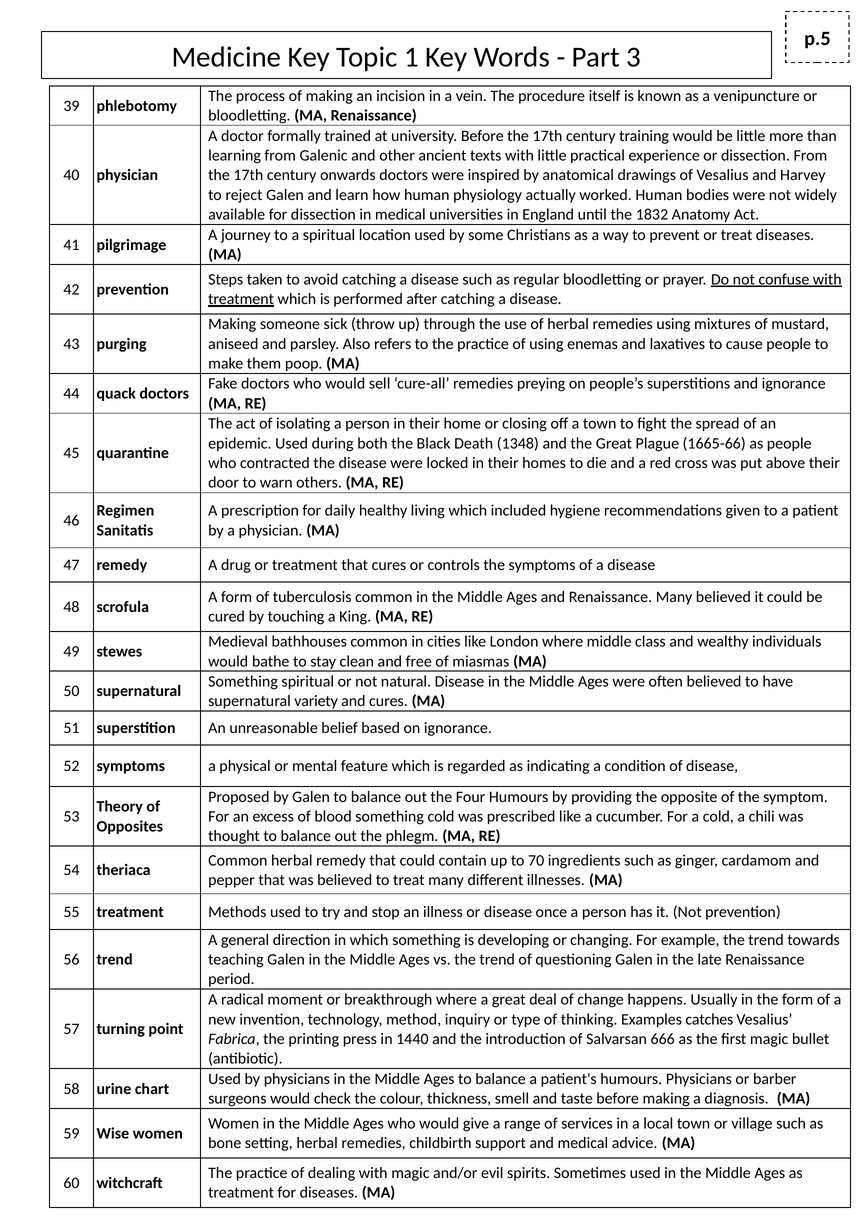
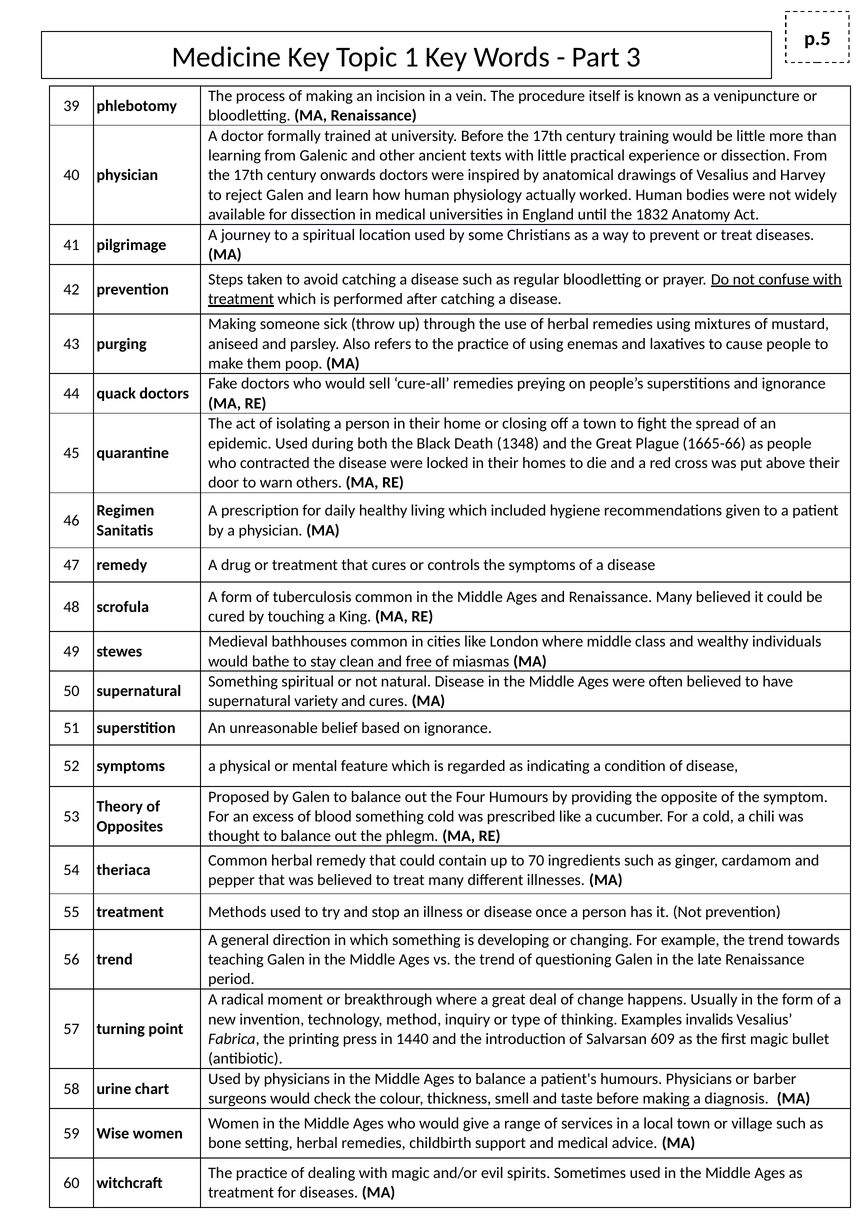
catches: catches -> invalids
666: 666 -> 609
